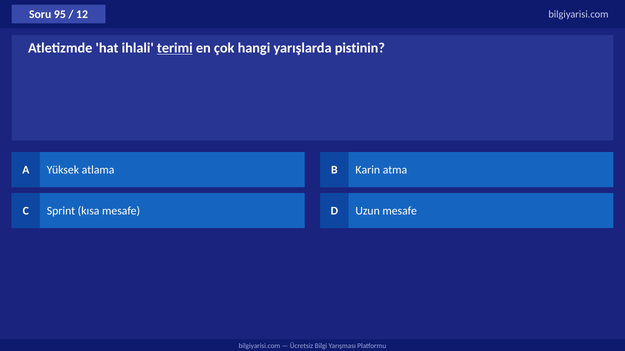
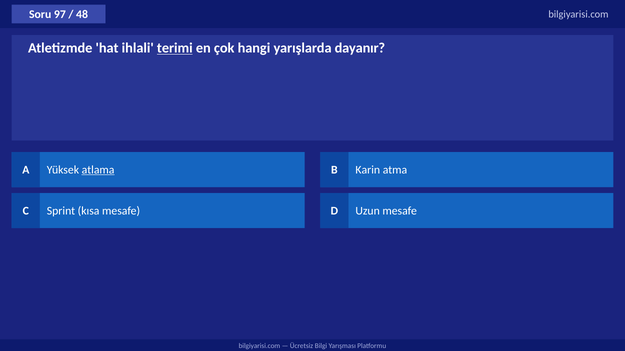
95: 95 -> 97
12: 12 -> 48
pistinin: pistinin -> dayanır
atlama underline: none -> present
